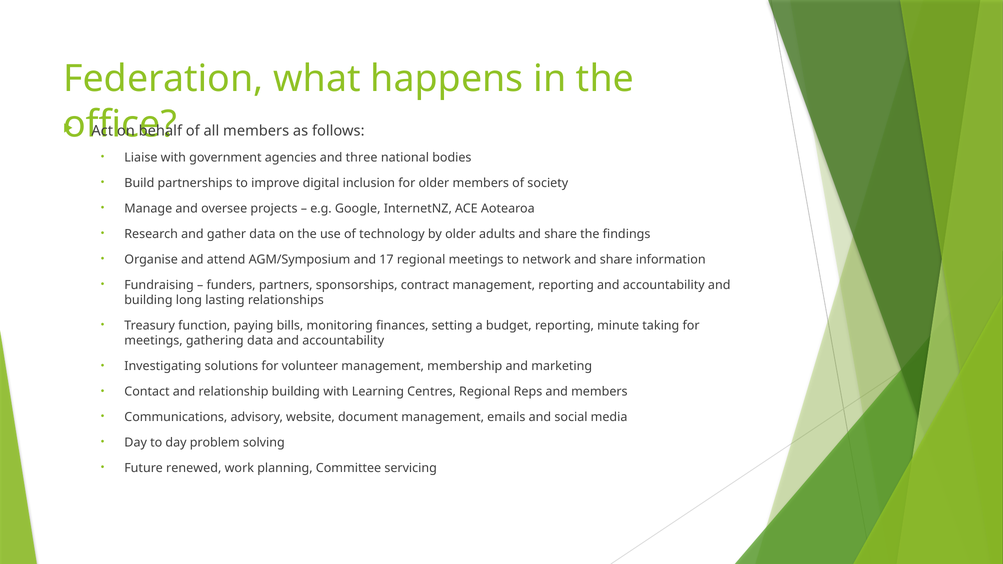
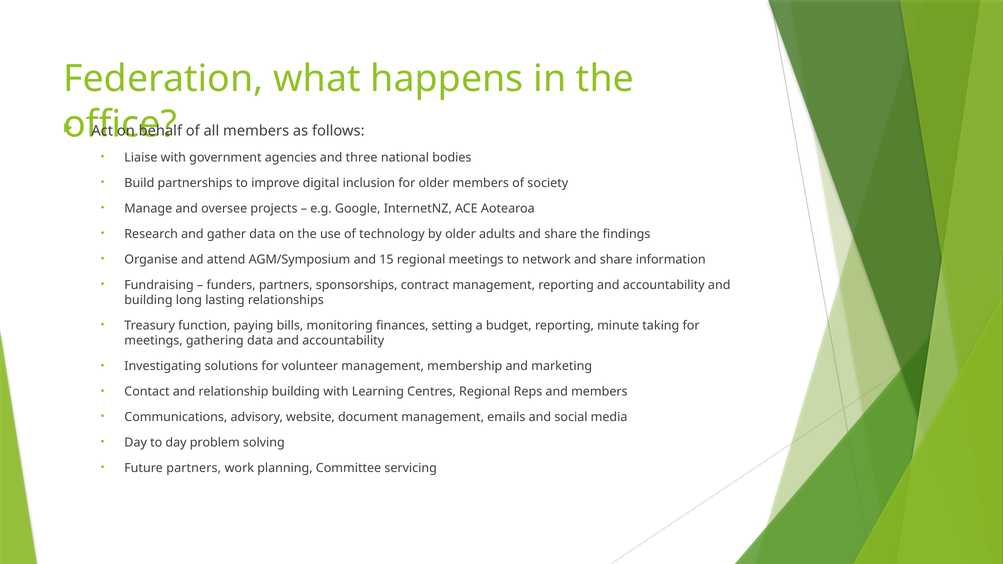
17: 17 -> 15
Future renewed: renewed -> partners
